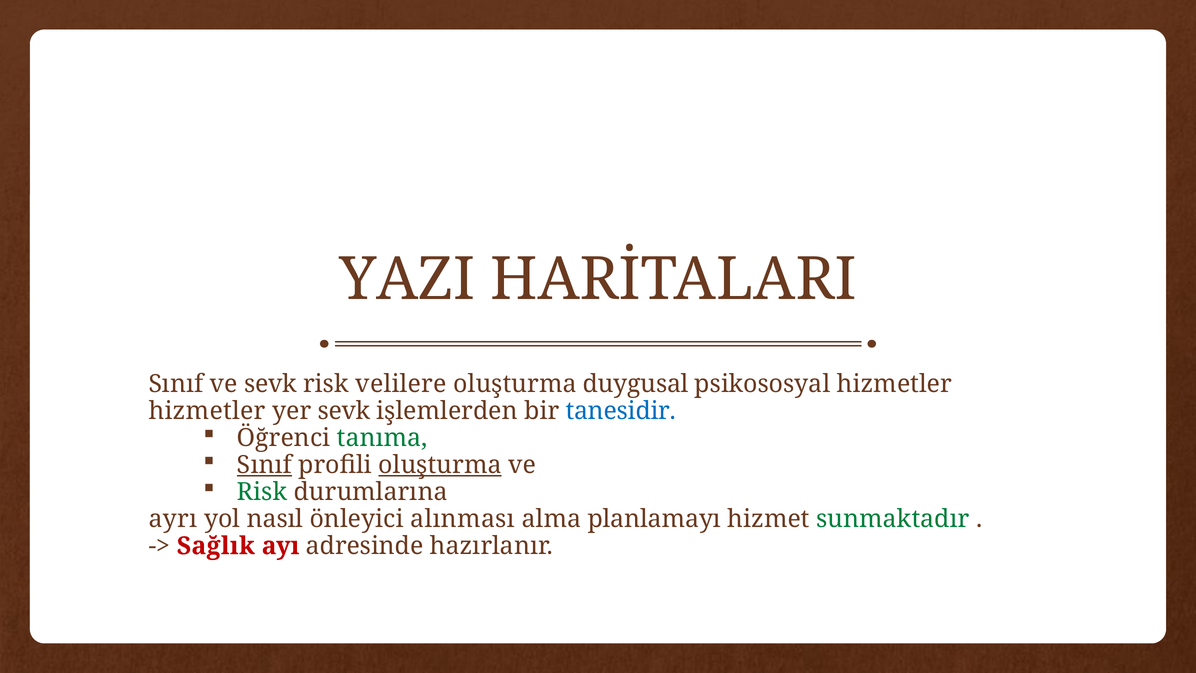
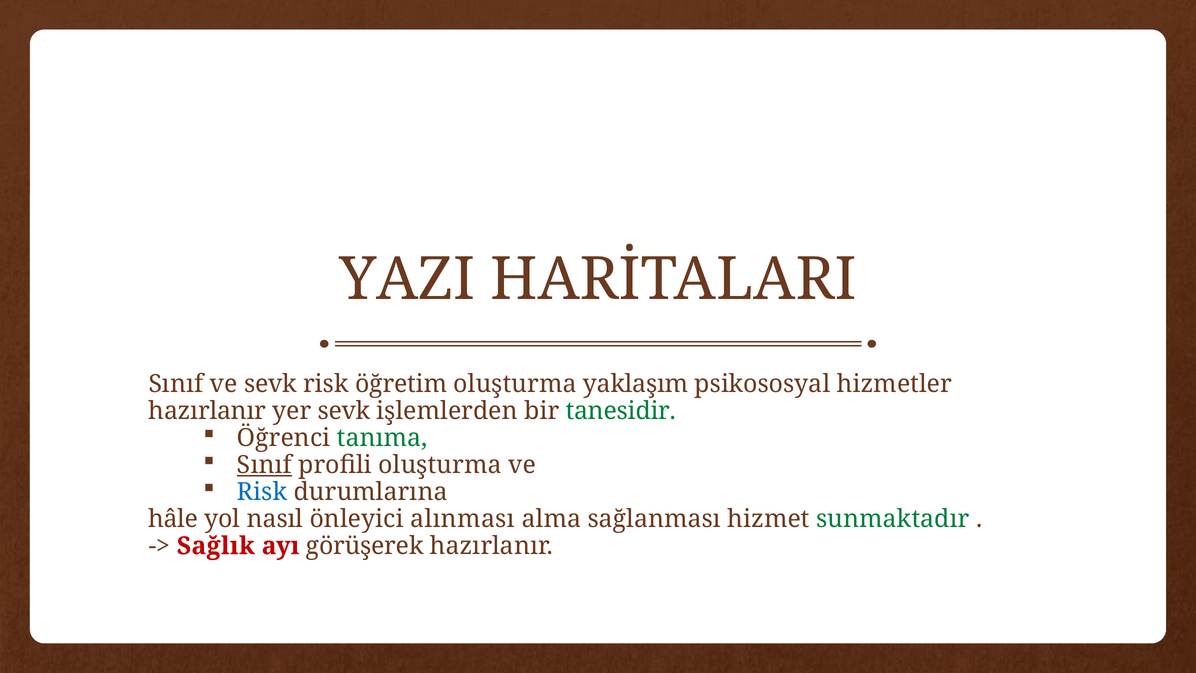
velilere: velilere -> öğretim
duygusal: duygusal -> yaklaşım
hizmetler at (207, 411): hizmetler -> hazırlanır
tanesidir colour: blue -> green
oluşturma at (440, 465) underline: present -> none
Risk at (262, 492) colour: green -> blue
ayrı: ayrı -> hâle
planlamayı: planlamayı -> sağlanması
adresinde: adresinde -> görüşerek
